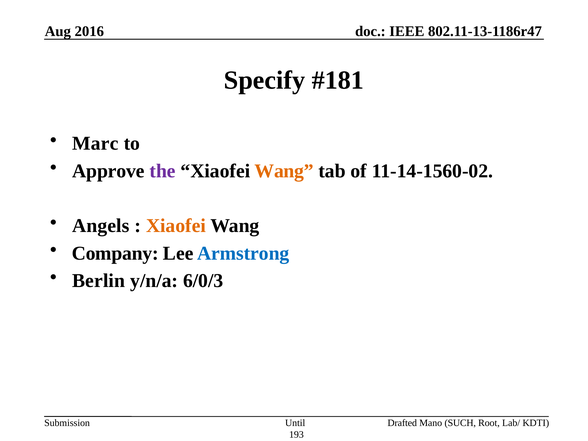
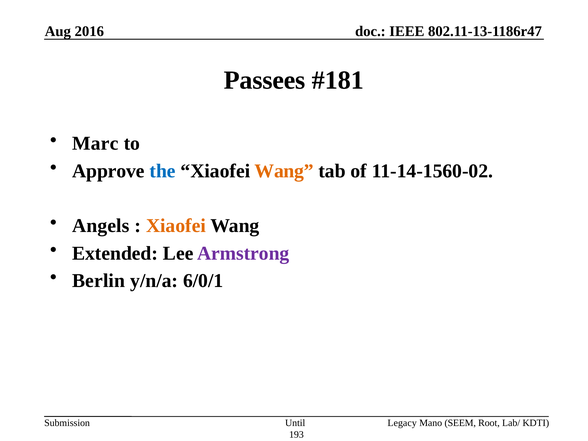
Specify: Specify -> Passees
the colour: purple -> blue
Company: Company -> Extended
Armstrong colour: blue -> purple
6/0/3: 6/0/3 -> 6/0/1
Drafted: Drafted -> Legacy
SUCH: SUCH -> SEEM
